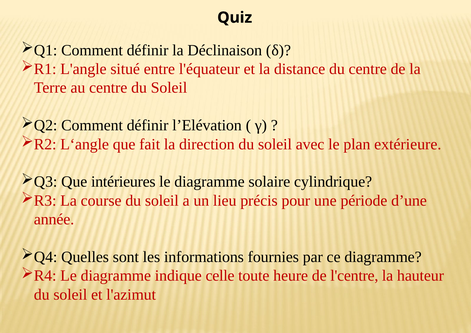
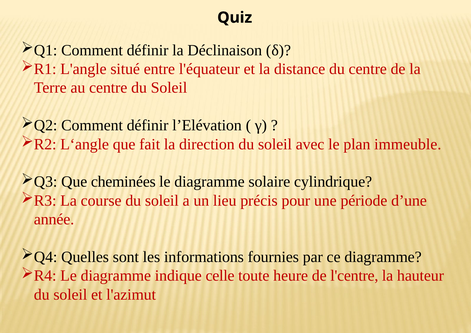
extérieure: extérieure -> immeuble
intérieures: intérieures -> cheminées
